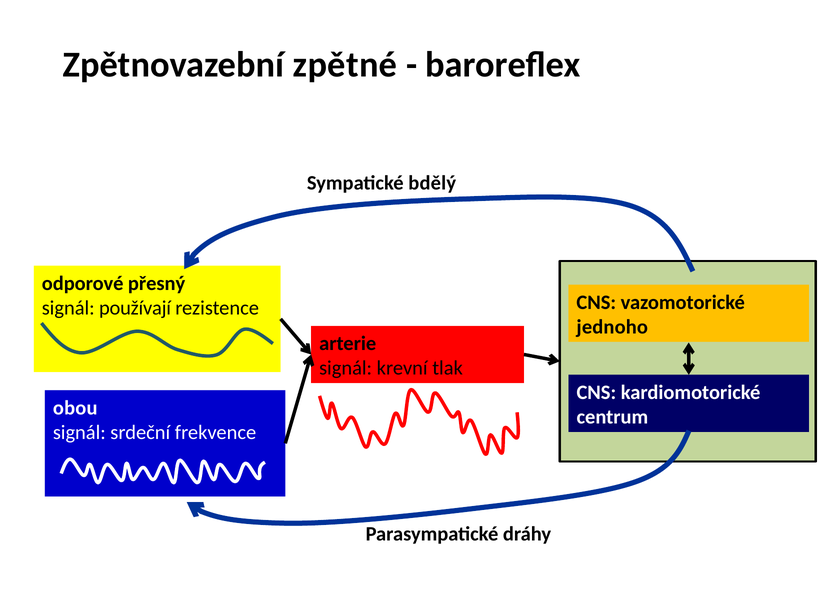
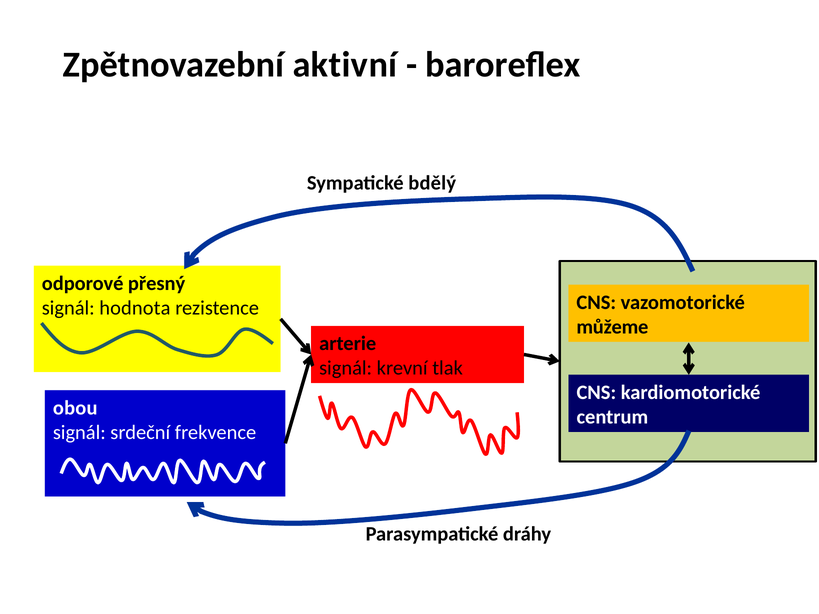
zpětné: zpětné -> aktivní
používají: používají -> hodnota
jednoho: jednoho -> můžeme
